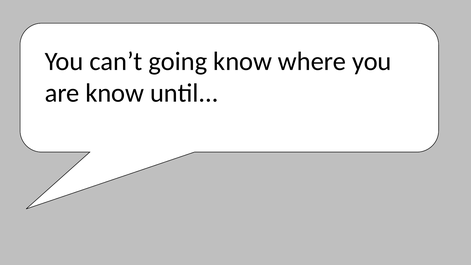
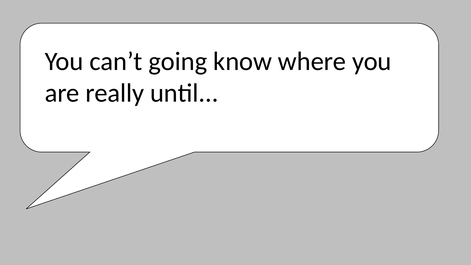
are know: know -> really
